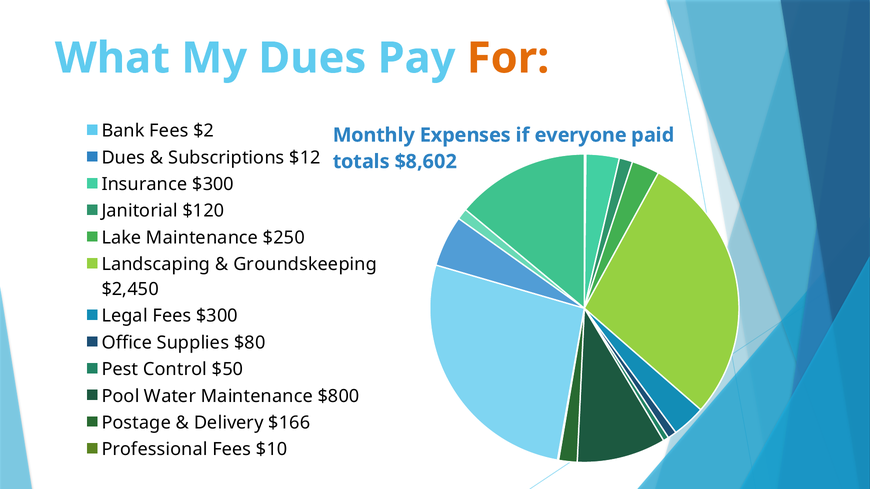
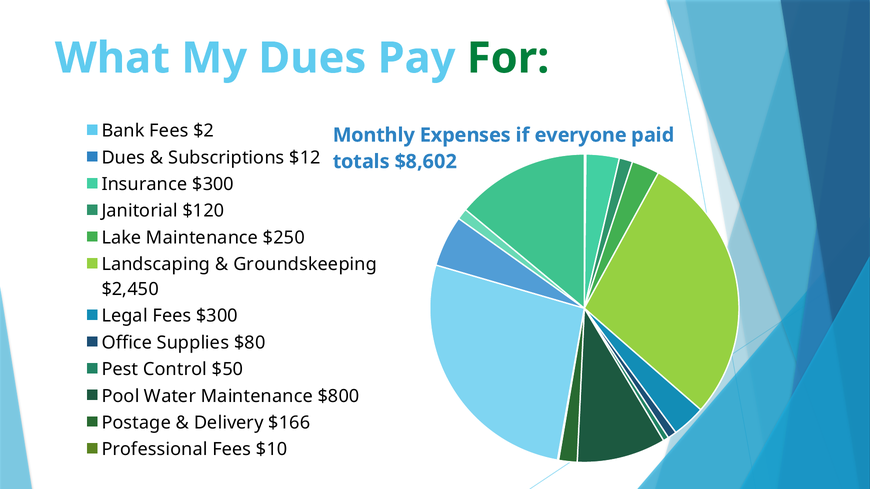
For colour: orange -> green
